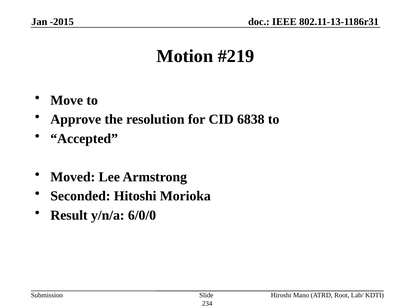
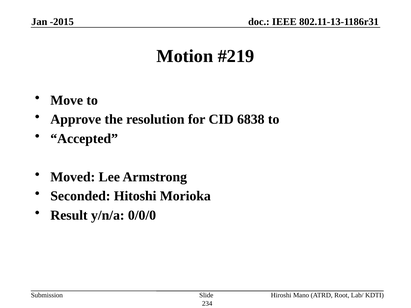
6/0/0: 6/0/0 -> 0/0/0
